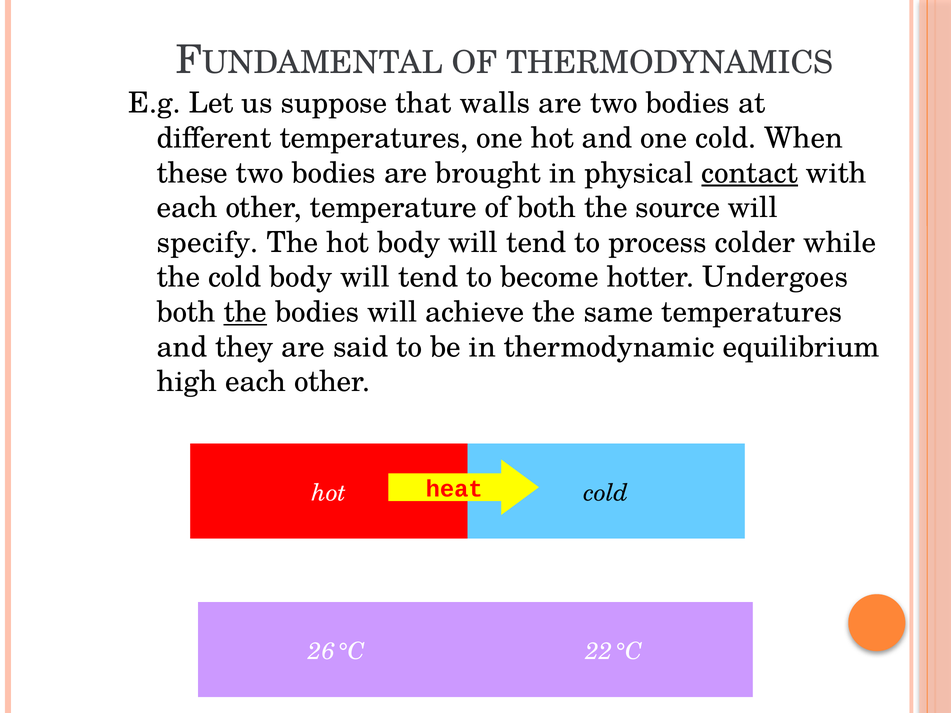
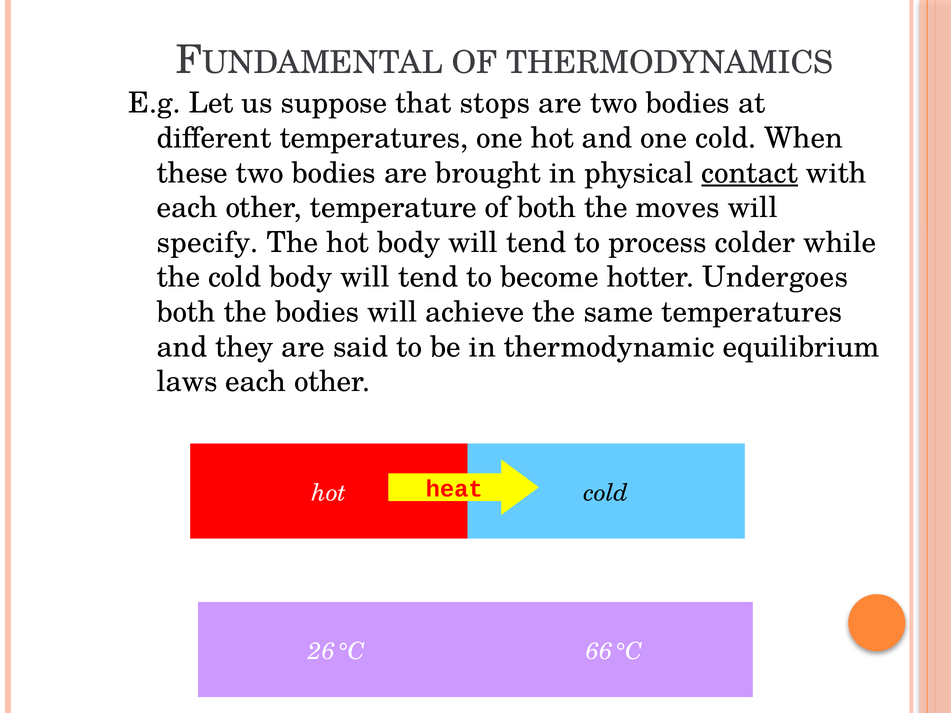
walls: walls -> stops
source: source -> moves
the at (245, 312) underline: present -> none
high: high -> laws
22: 22 -> 66
